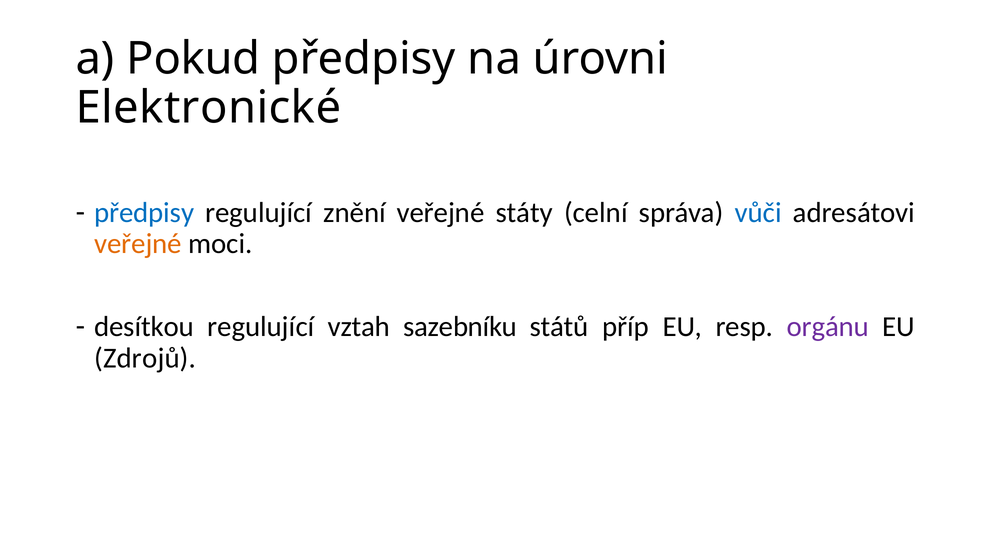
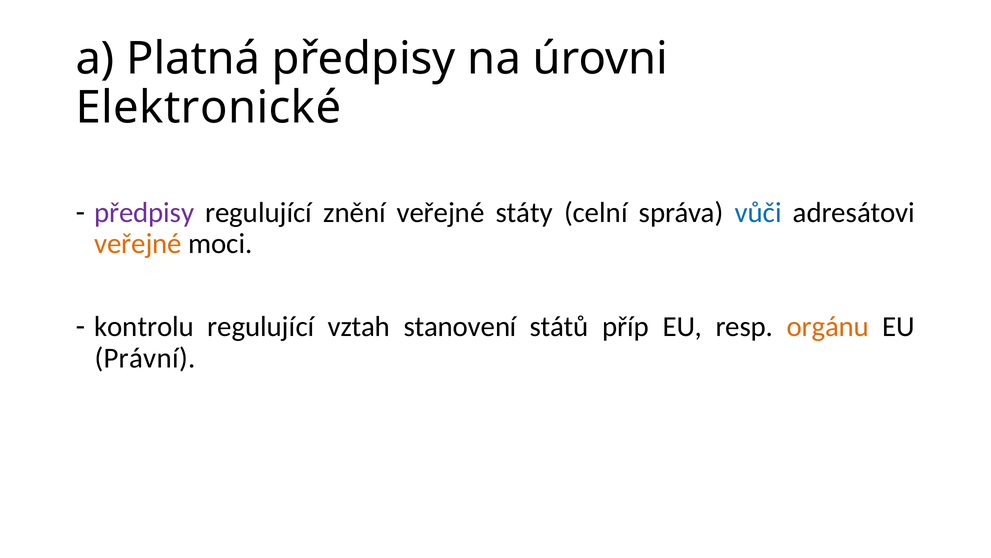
Pokud: Pokud -> Platná
předpisy at (144, 212) colour: blue -> purple
desítkou: desítkou -> kontrolu
sazebníku: sazebníku -> stanovení
orgánu colour: purple -> orange
Zdrojů: Zdrojů -> Právní
